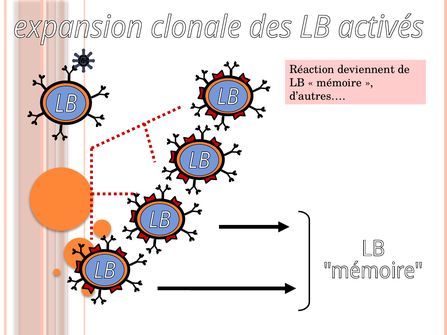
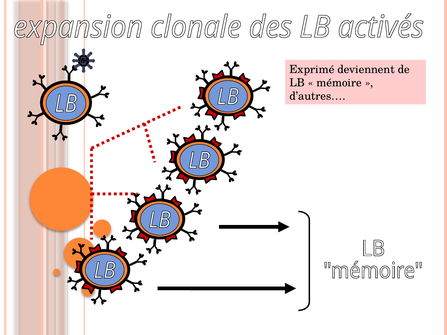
Réaction: Réaction -> Exprimé
